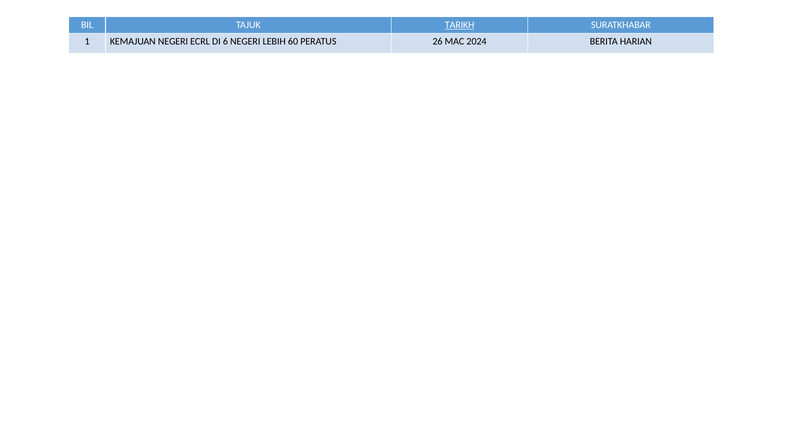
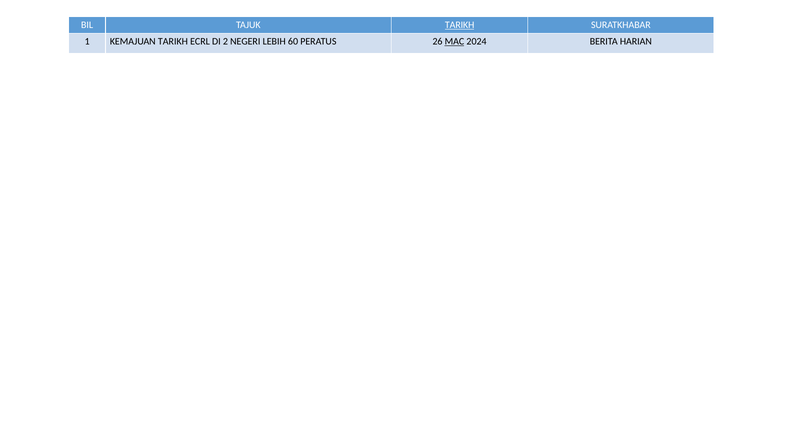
KEMAJUAN NEGERI: NEGERI -> TARIKH
6: 6 -> 2
MAC underline: none -> present
